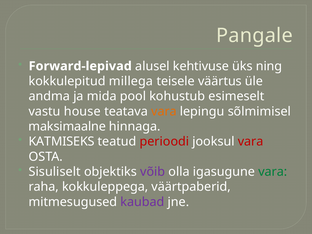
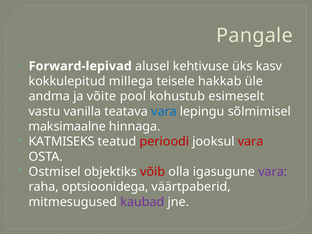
ning: ning -> kasv
väärtus: väärtus -> hakkab
mida: mida -> võite
house: house -> vanilla
vara at (164, 111) colour: orange -> blue
Sisuliselt: Sisuliselt -> Ostmisel
võib colour: purple -> red
vara at (273, 172) colour: green -> purple
kokkuleppega: kokkuleppega -> optsioonidega
